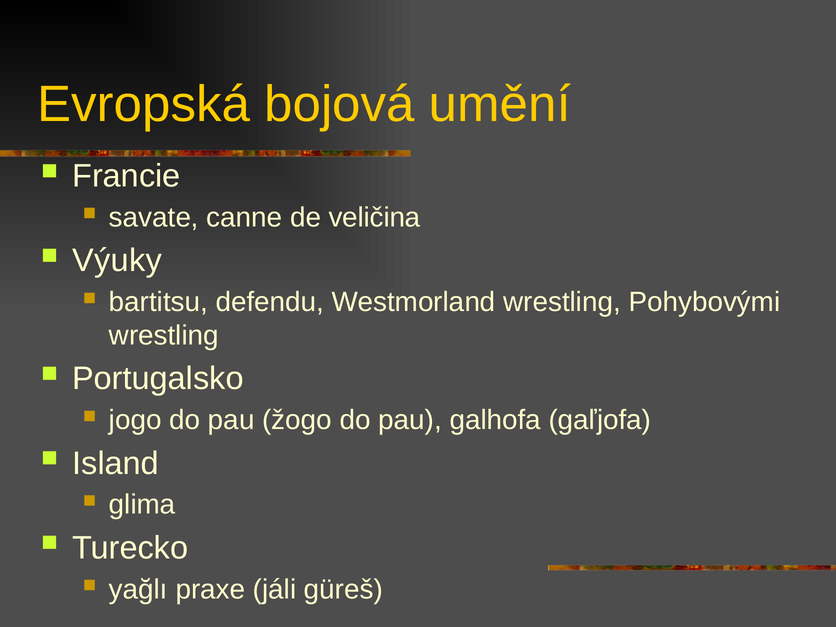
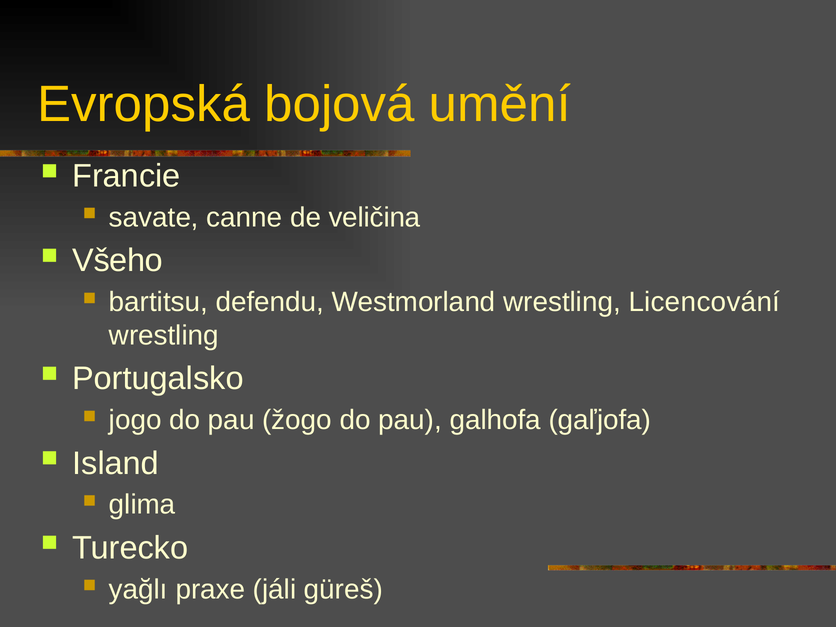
Výuky: Výuky -> Všeho
Pohybovými: Pohybovými -> Licencování
